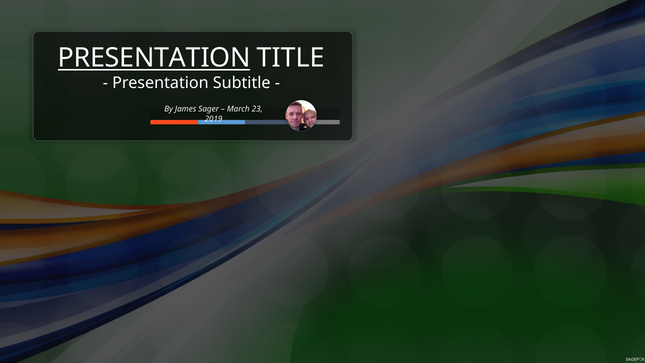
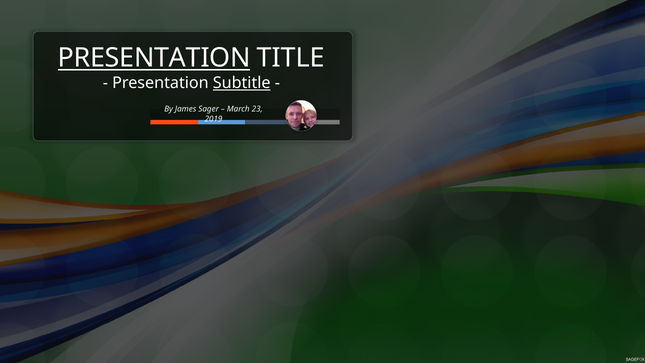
Subtitle underline: none -> present
